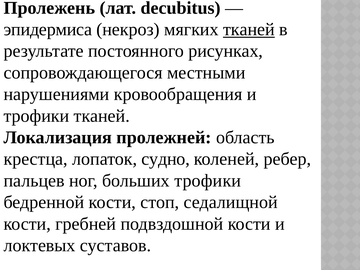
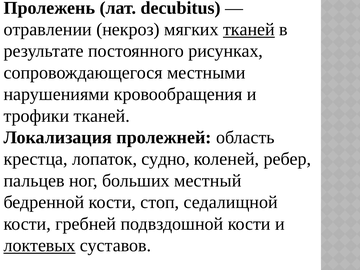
эпидермиса: эпидермиса -> отравлении
больших трофики: трофики -> местный
локтевых underline: none -> present
